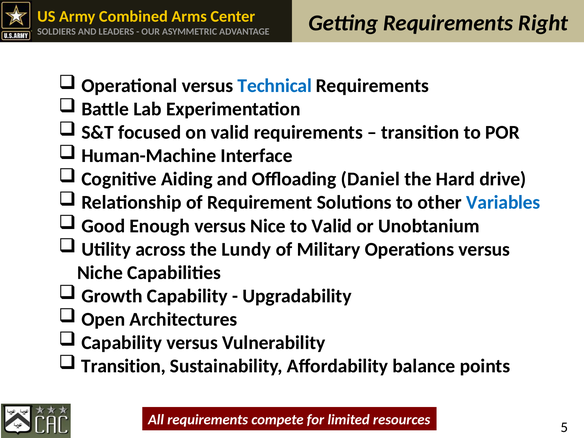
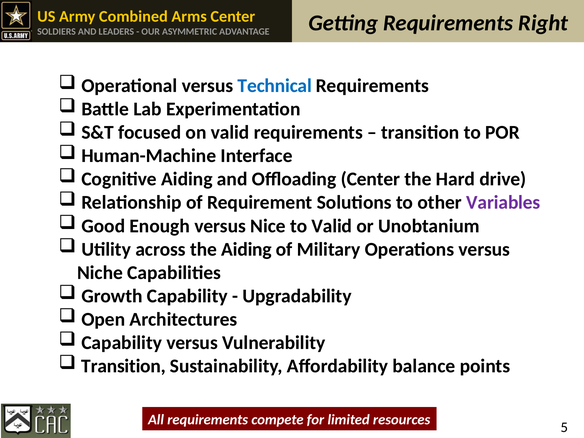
Offloading Daniel: Daniel -> Center
Variables colour: blue -> purple
the Lundy: Lundy -> Aiding
